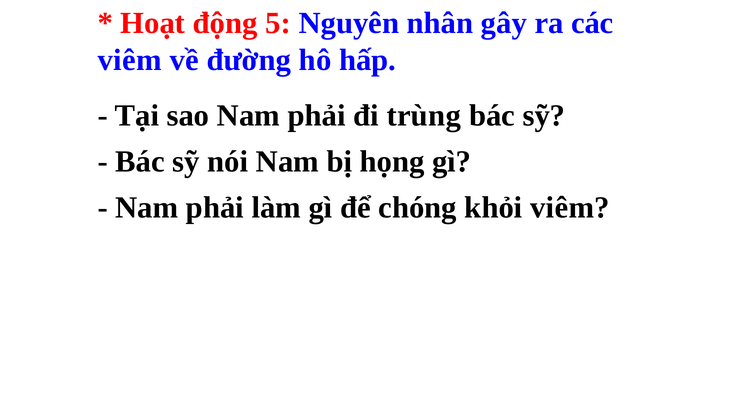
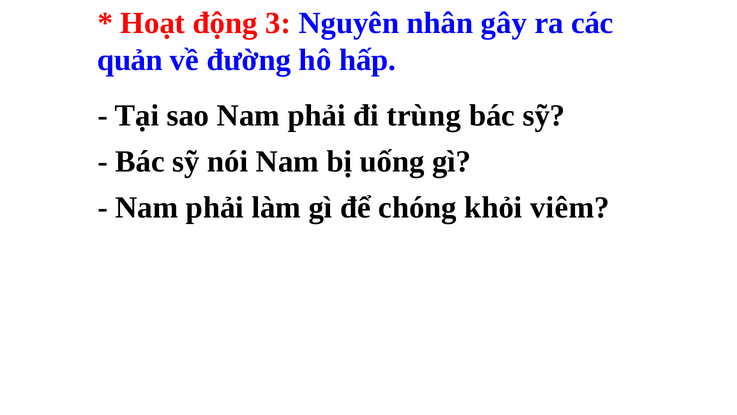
5: 5 -> 3
viêm at (130, 60): viêm -> quản
họng: họng -> uống
